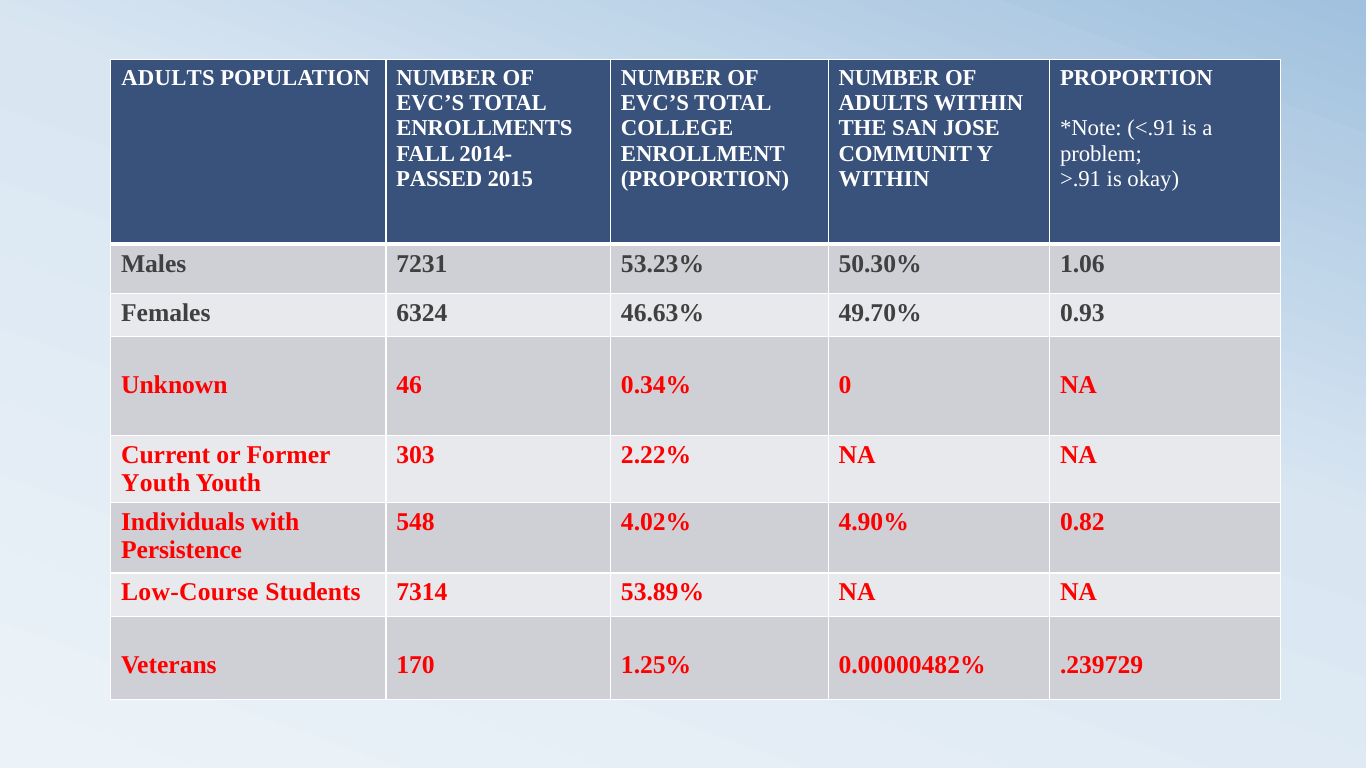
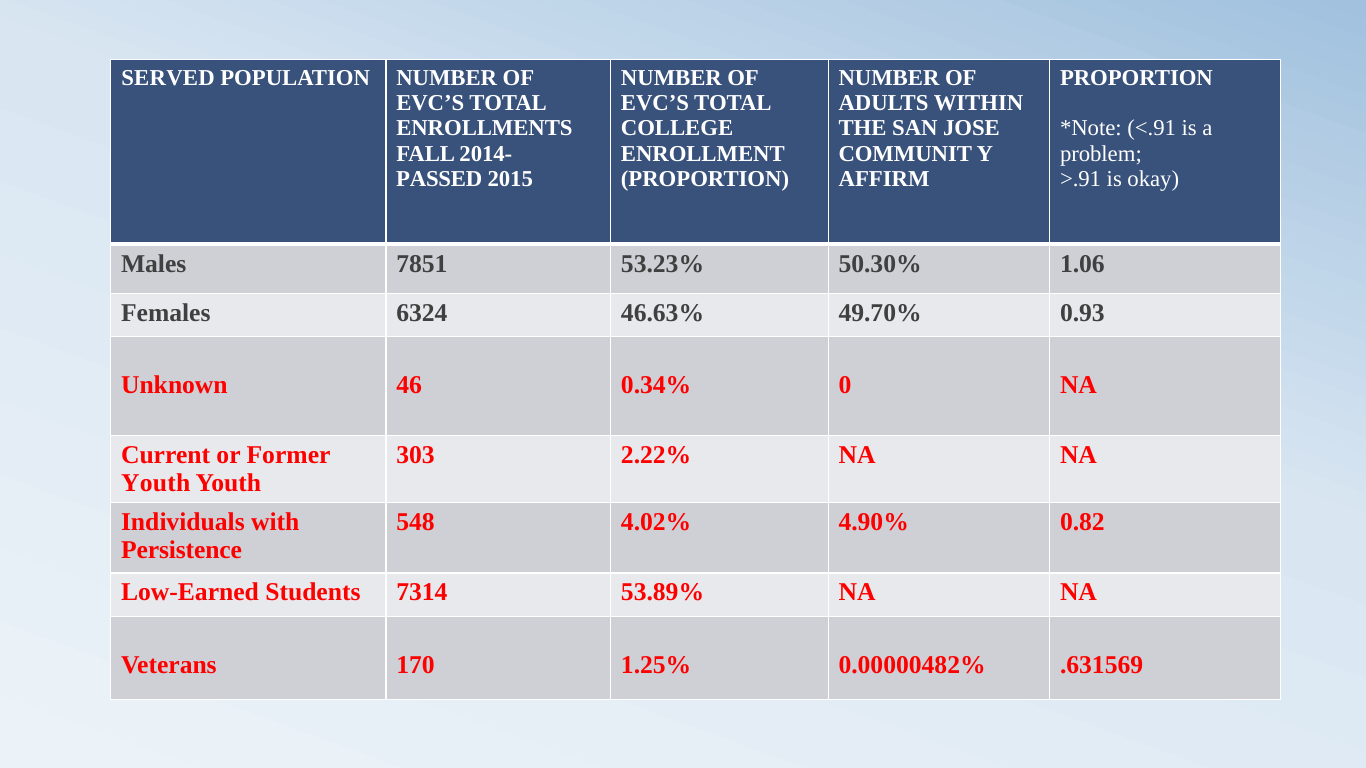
ADULTS at (168, 78): ADULTS -> SERVED
WITHIN at (884, 179): WITHIN -> AFFIRM
7231: 7231 -> 7851
Low-Course: Low-Course -> Low-Earned
.239729: .239729 -> .631569
